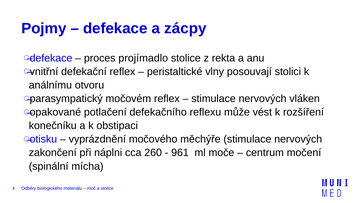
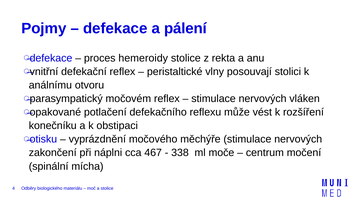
zácpy: zácpy -> pálení
projímadlo: projímadlo -> hemeroidy
260: 260 -> 467
961: 961 -> 338
